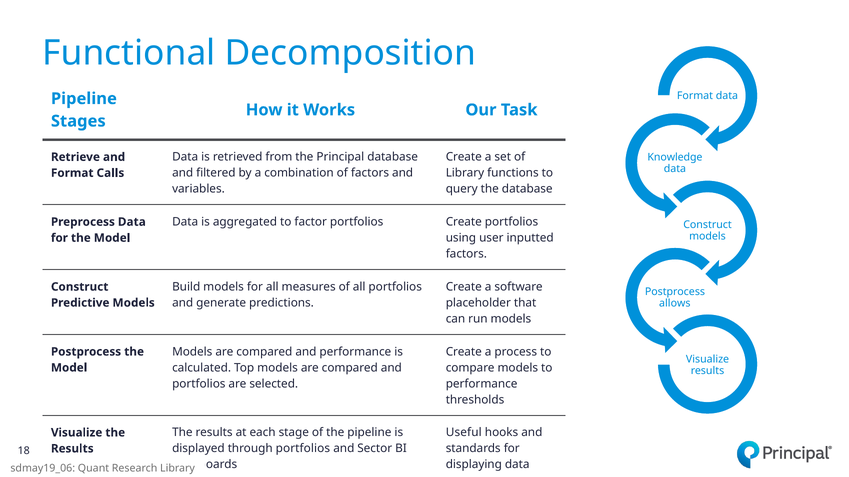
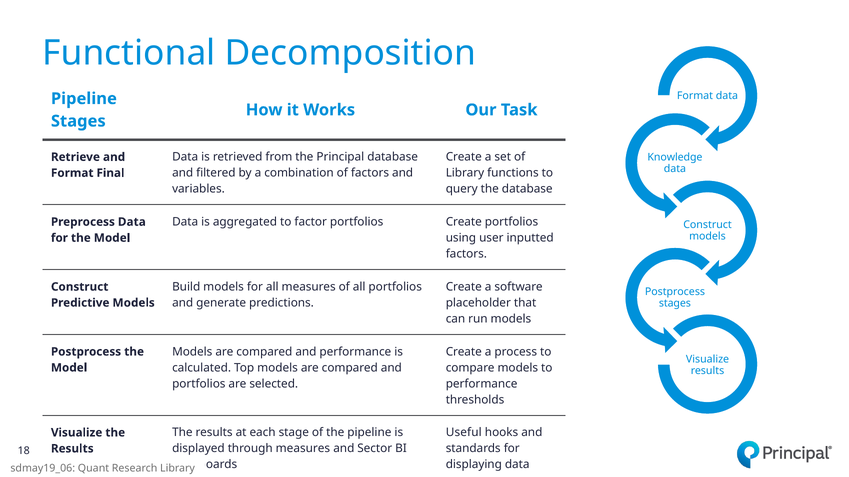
Calls: Calls -> Final
allows at (675, 304): allows -> stages
through portfolios: portfolios -> measures
